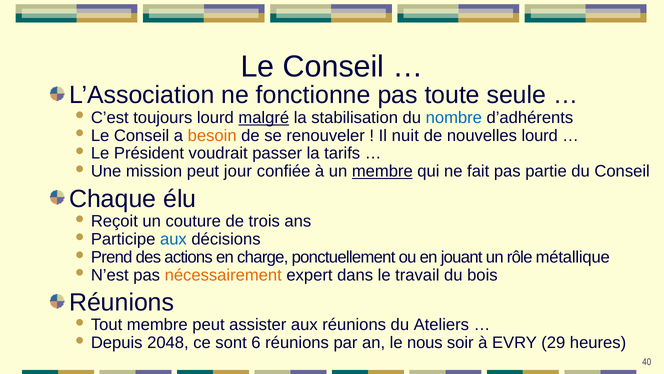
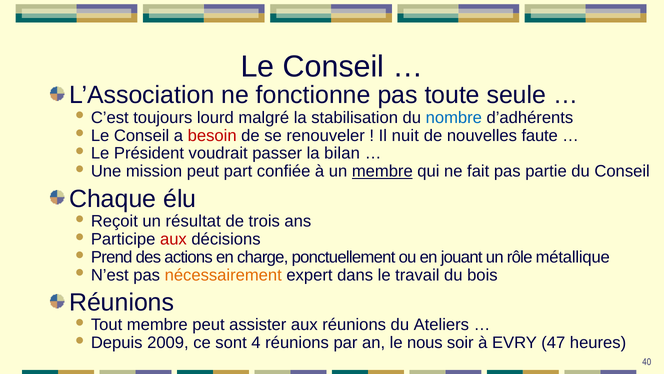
malgré underline: present -> none
besoin colour: orange -> red
nouvelles lourd: lourd -> faute
tarifs: tarifs -> bilan
jour: jour -> part
couture: couture -> résultat
aux at (173, 239) colour: blue -> red
2048: 2048 -> 2009
6: 6 -> 4
29: 29 -> 47
